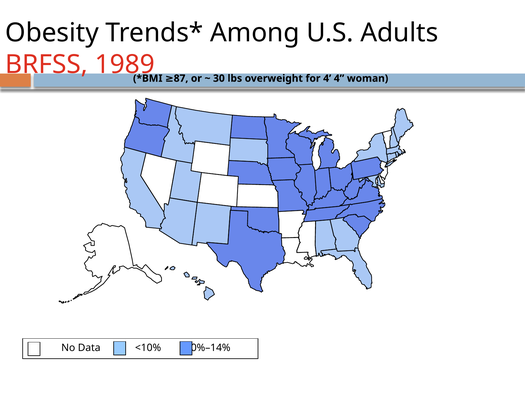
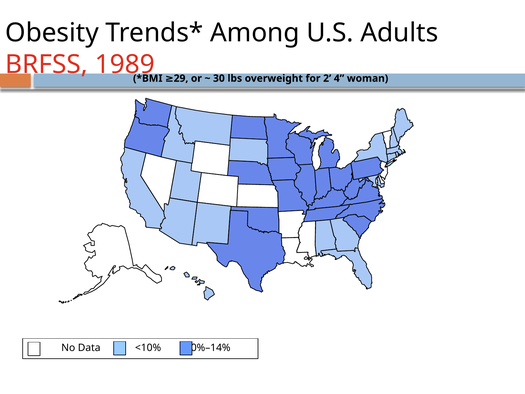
87: 87 -> 29
for 4: 4 -> 2
